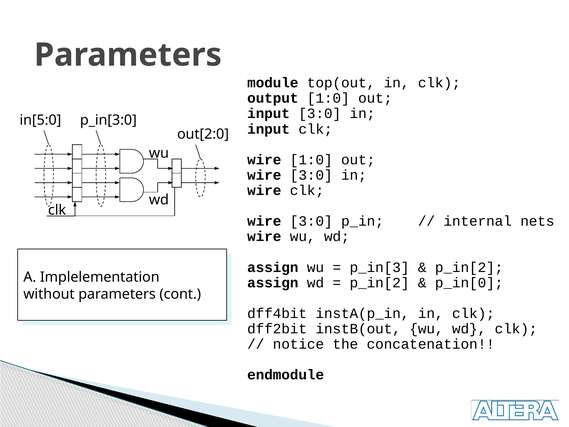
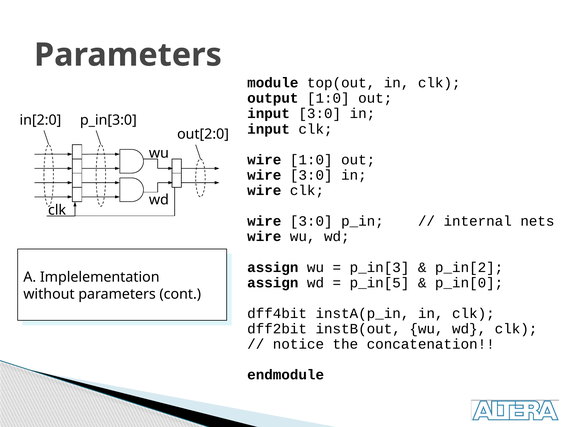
in[5:0: in[5:0 -> in[2:0
p_in[2 at (380, 283): p_in[2 -> p_in[5
